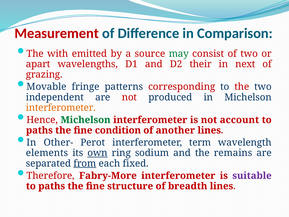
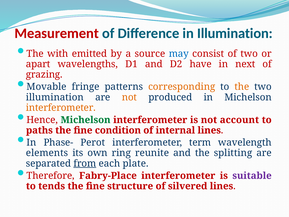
in Comparison: Comparison -> Illumination
may colour: green -> blue
their: their -> have
corresponding colour: red -> orange
the at (242, 87) colour: red -> orange
independent at (55, 97): independent -> illumination
not at (129, 97) colour: red -> orange
another: another -> internal
Other-: Other- -> Phase-
own underline: present -> none
sodium: sodium -> reunite
remains: remains -> splitting
fixed: fixed -> plate
Fabry-More: Fabry-More -> Fabry-Place
paths at (52, 186): paths -> tends
breadth: breadth -> silvered
